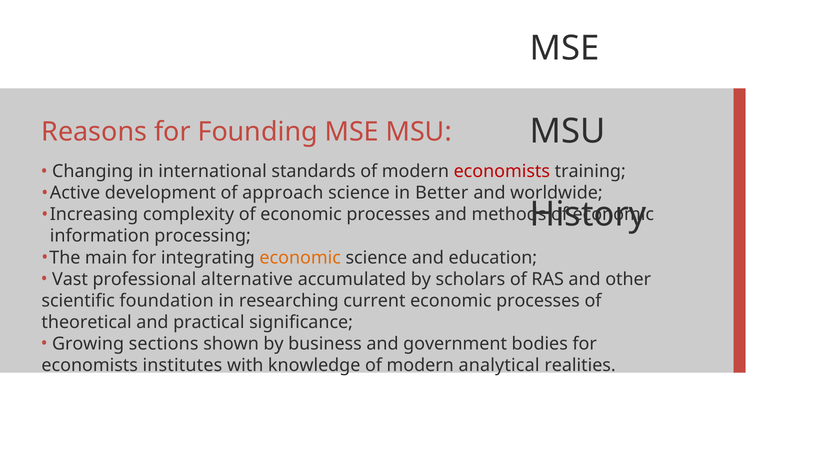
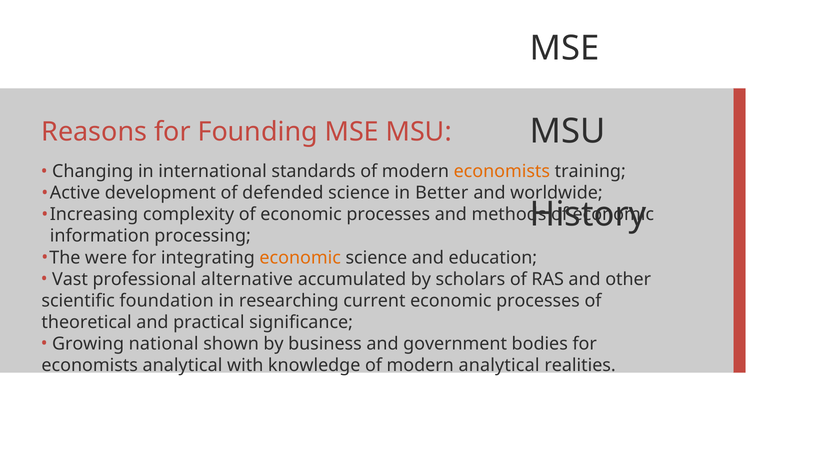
economists at (502, 172) colour: red -> orange
approach: approach -> defended
main: main -> were
sections: sections -> national
economists institutes: institutes -> analytical
